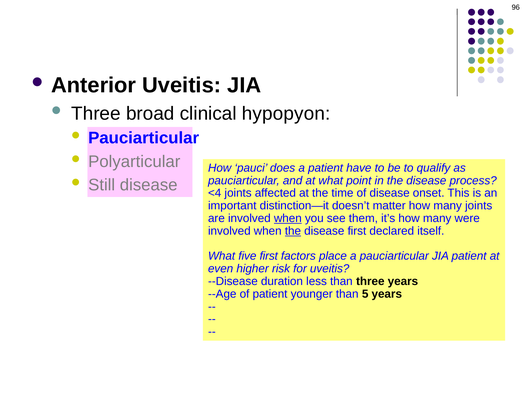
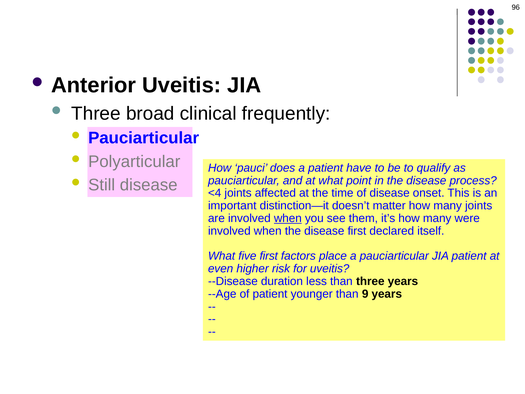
hypopyon: hypopyon -> frequently
the at (293, 231) underline: present -> none
5: 5 -> 9
